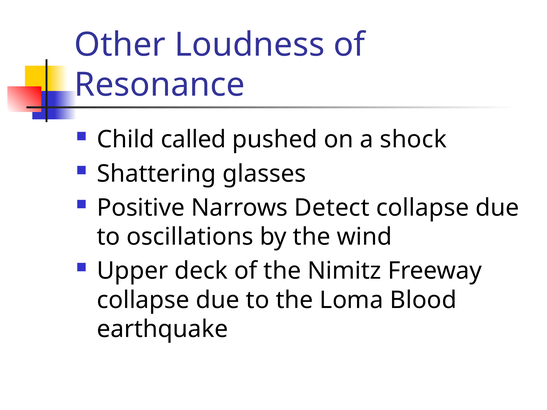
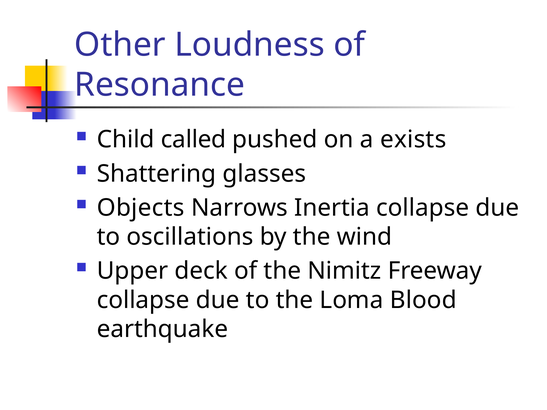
shock: shock -> exists
Positive: Positive -> Objects
Detect: Detect -> Inertia
